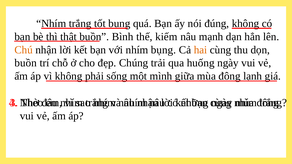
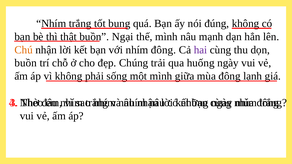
Bình: Bình -> Ngại
thế kiếm: kiếm -> mình
nhím bụng: bụng -> đông
hai colour: orange -> purple
